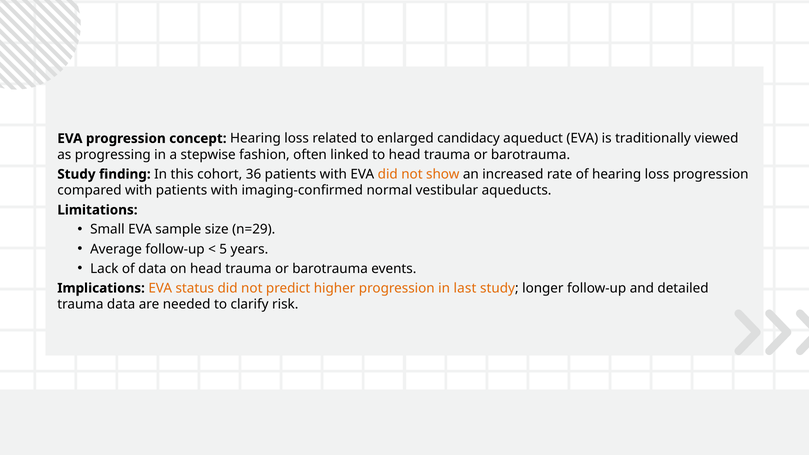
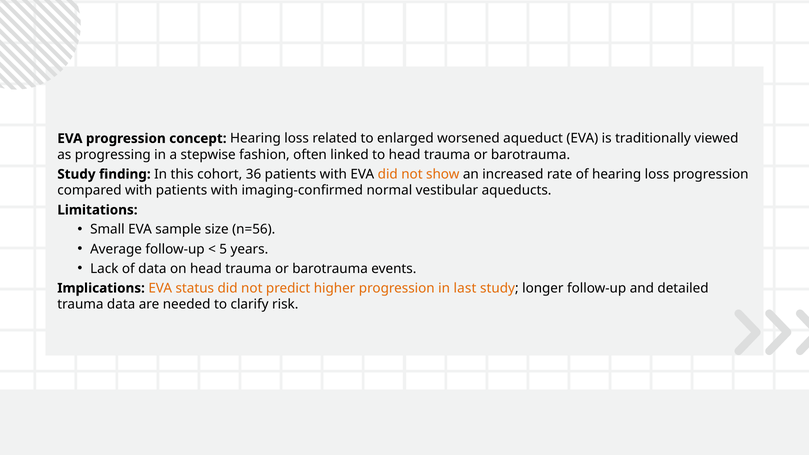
candidacy: candidacy -> worsened
n=29: n=29 -> n=56
